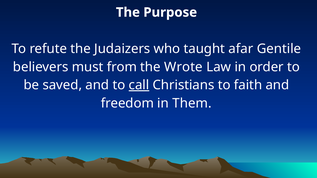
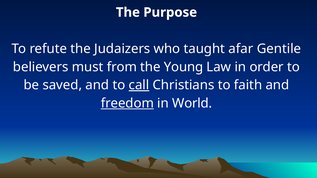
Wrote: Wrote -> Young
freedom underline: none -> present
Them: Them -> World
